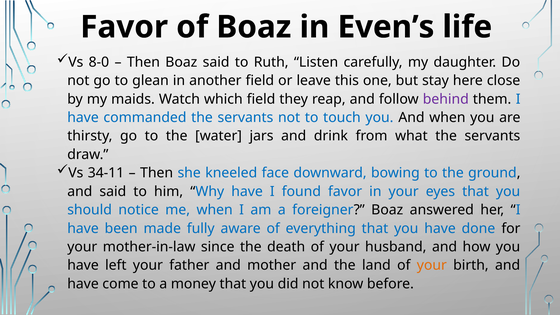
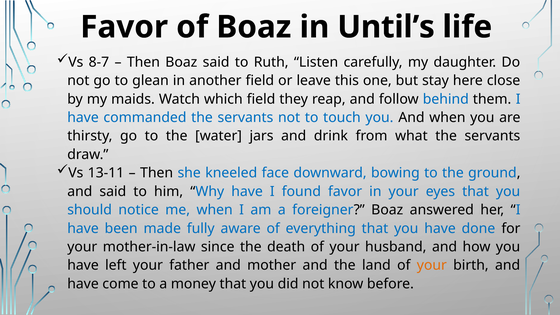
Even’s: Even’s -> Until’s
8-0: 8-0 -> 8-7
behind colour: purple -> blue
34-11: 34-11 -> 13-11
